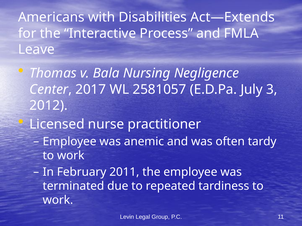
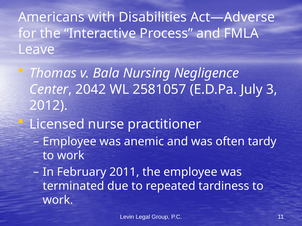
Act—Extends: Act—Extends -> Act—Adverse
2017: 2017 -> 2042
